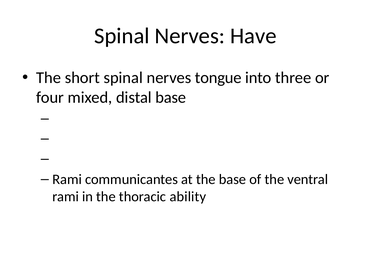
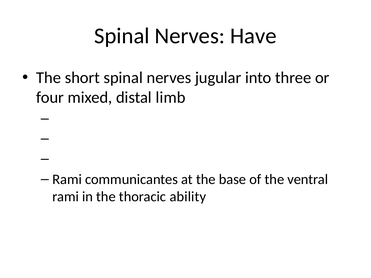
tongue: tongue -> jugular
distal base: base -> limb
